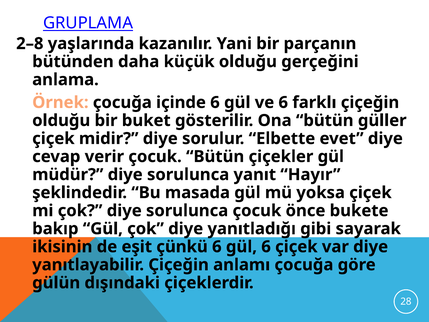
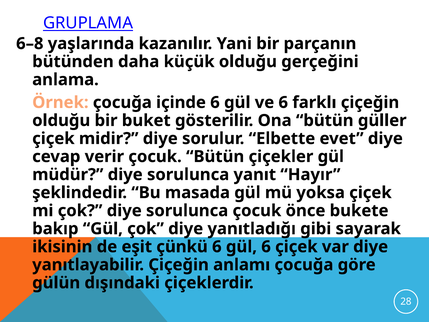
2–8: 2–8 -> 6–8
